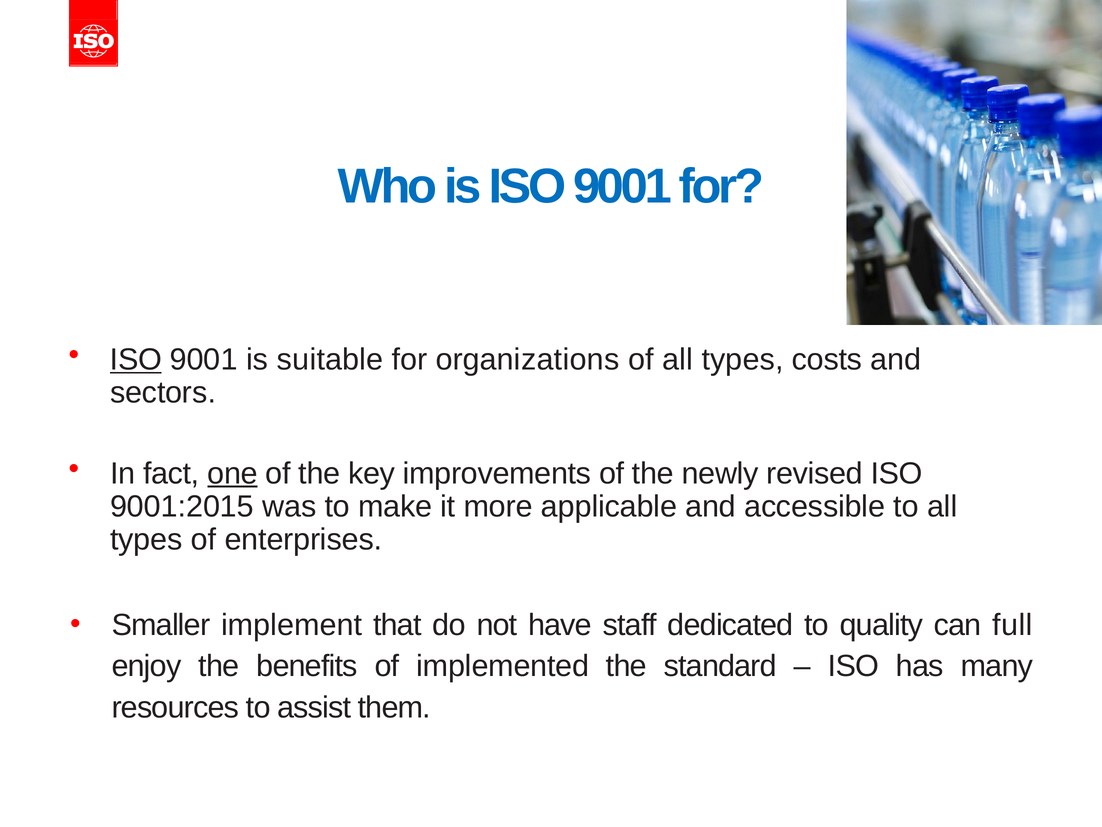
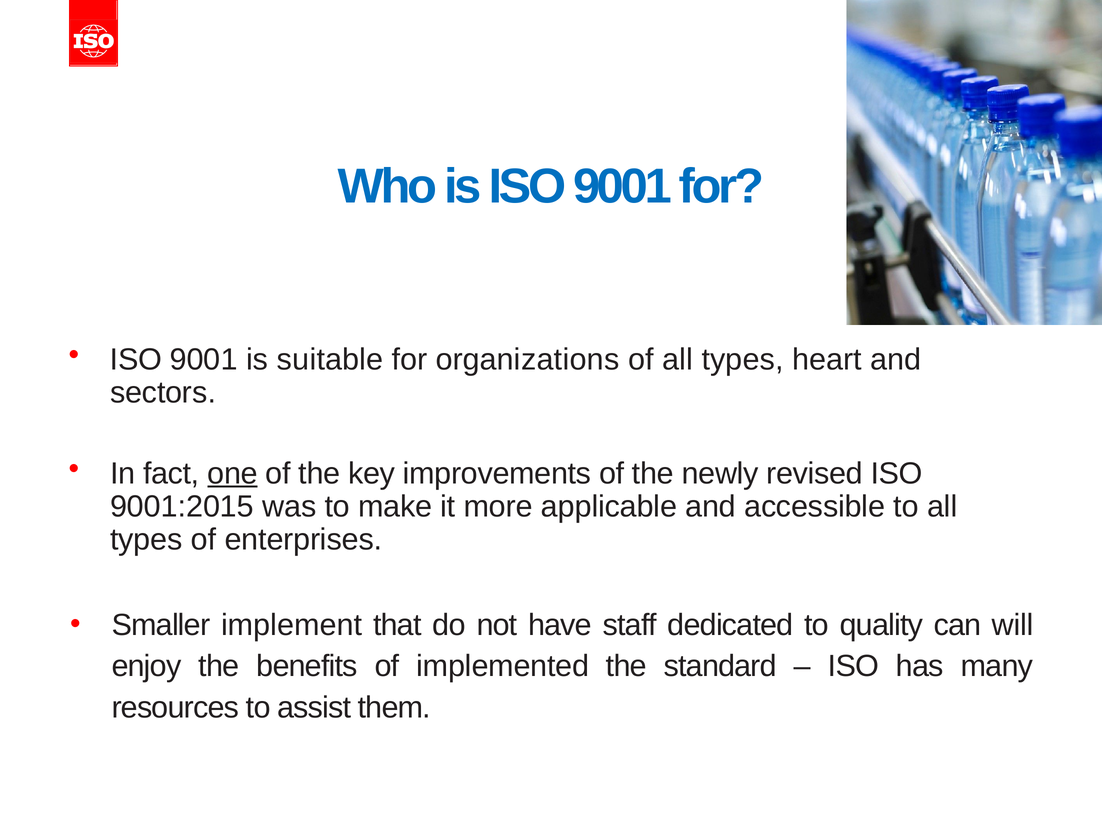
ISO at (136, 359) underline: present -> none
costs: costs -> heart
full: full -> will
